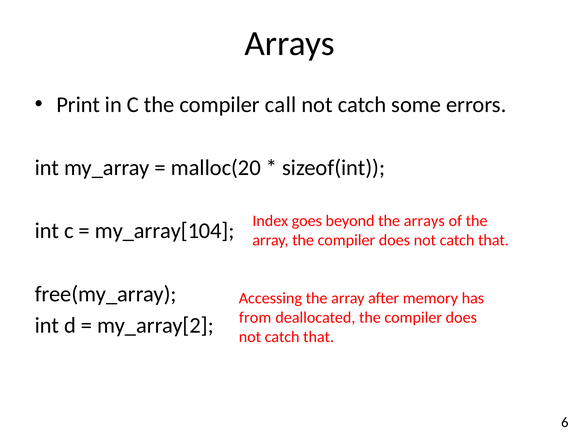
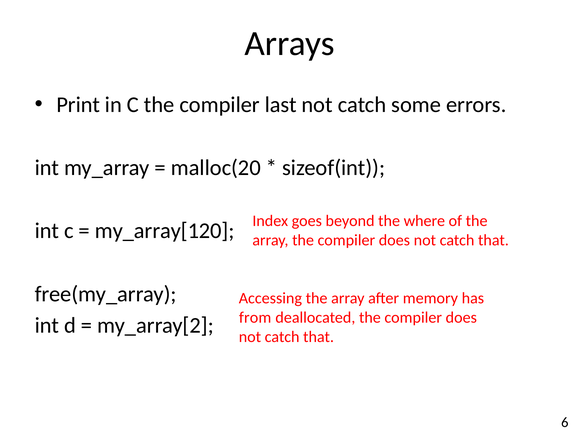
call: call -> last
the arrays: arrays -> where
my_array[104: my_array[104 -> my_array[120
